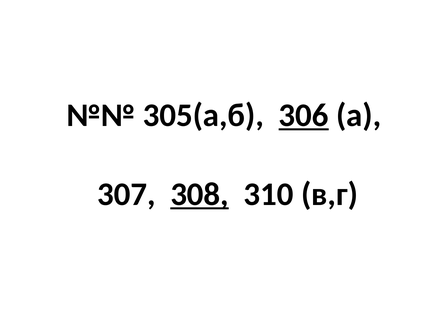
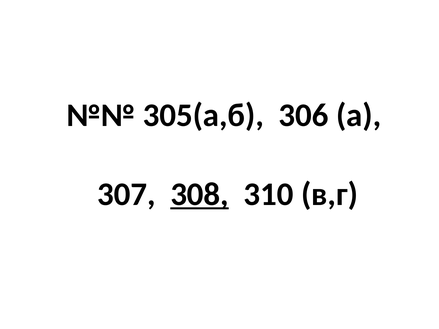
306 underline: present -> none
